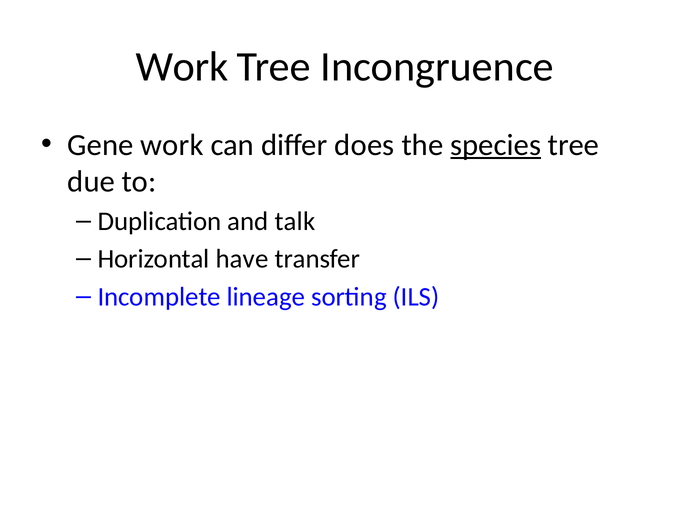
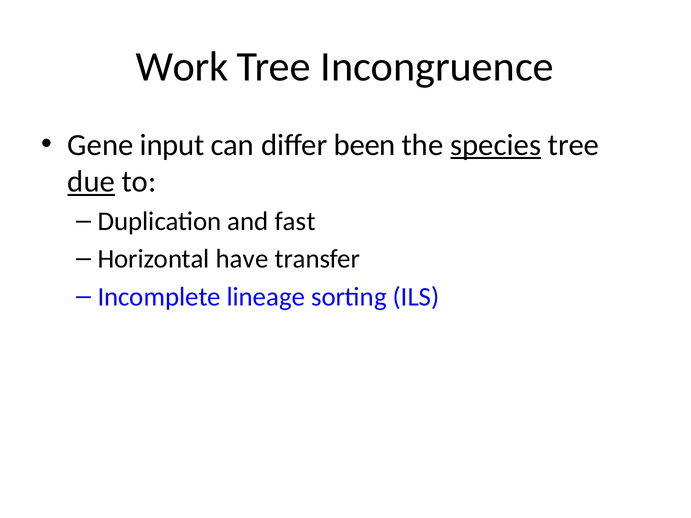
Gene work: work -> input
does: does -> been
due underline: none -> present
talk: talk -> fast
